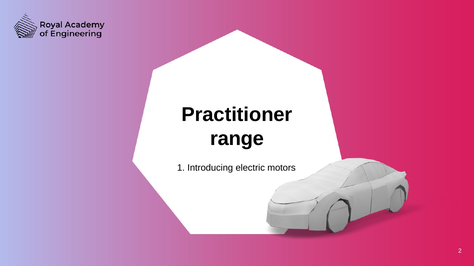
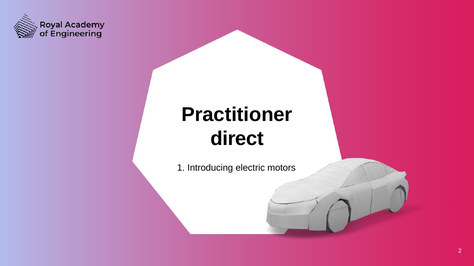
range: range -> direct
